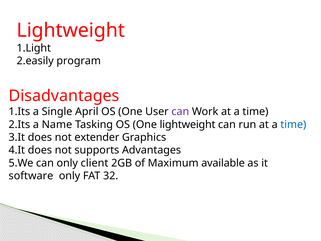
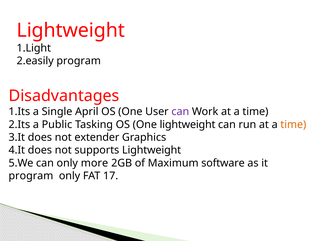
Name: Name -> Public
time at (293, 124) colour: blue -> orange
supports Advantages: Advantages -> Lightweight
client: client -> more
available: available -> software
software at (31, 176): software -> program
32: 32 -> 17
